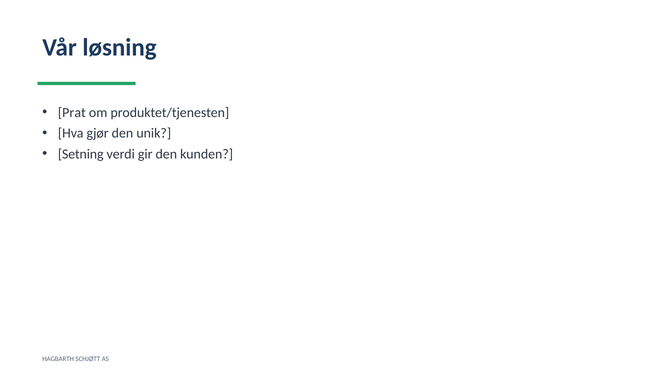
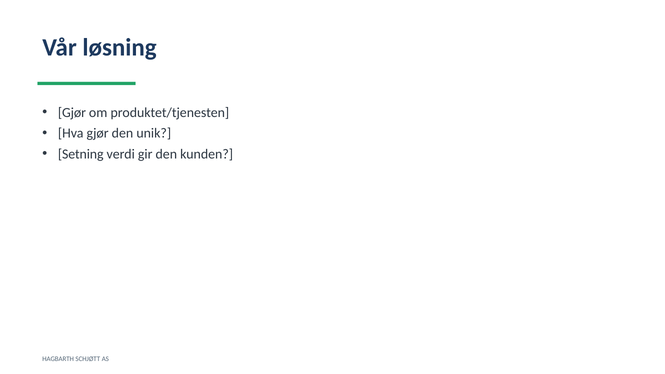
Prat at (72, 113): Prat -> Gjør
